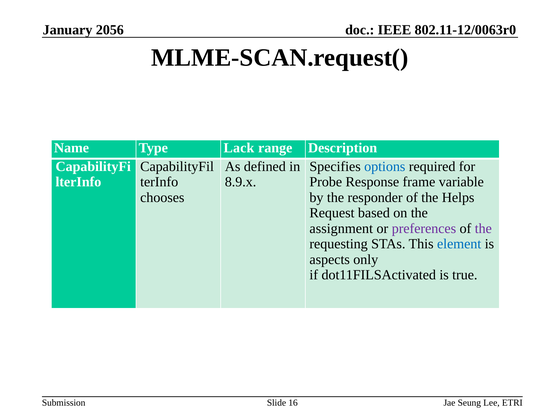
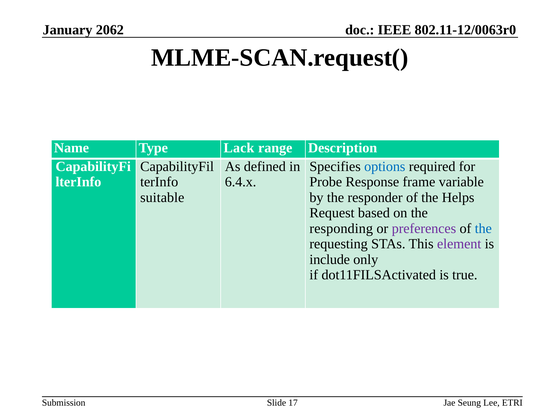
2056: 2056 -> 2062
8.9.x: 8.9.x -> 6.4.x
chooses: chooses -> suitable
assignment: assignment -> responding
the at (483, 229) colour: purple -> blue
element colour: blue -> purple
aspects: aspects -> include
16: 16 -> 17
